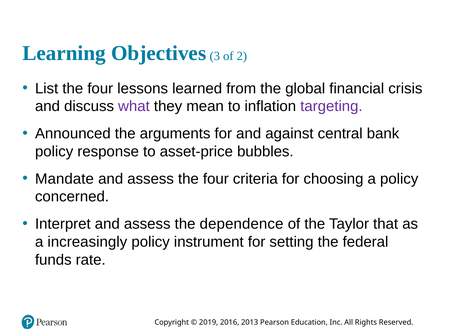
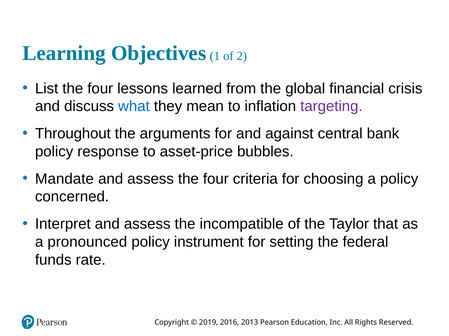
3: 3 -> 1
what colour: purple -> blue
Announced: Announced -> Throughout
dependence: dependence -> incompatible
increasingly: increasingly -> pronounced
